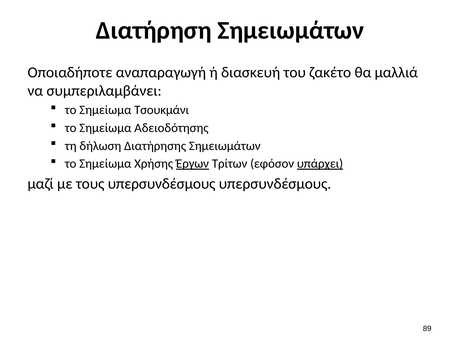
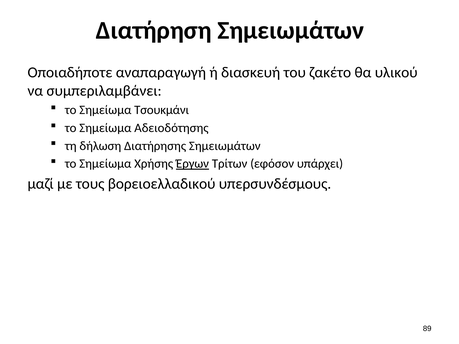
μαλλιά: μαλλιά -> υλικού
υπάρχει underline: present -> none
τους υπερσυνδέσμους: υπερσυνδέσμους -> βορειοελλαδικού
